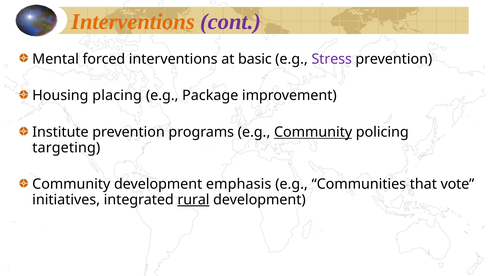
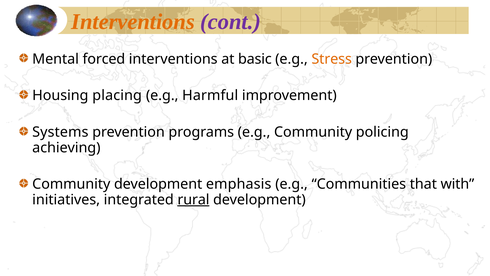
Stress colour: purple -> orange
Package: Package -> Harmful
Institute: Institute -> Systems
Community at (313, 132) underline: present -> none
targeting: targeting -> achieving
vote: vote -> with
